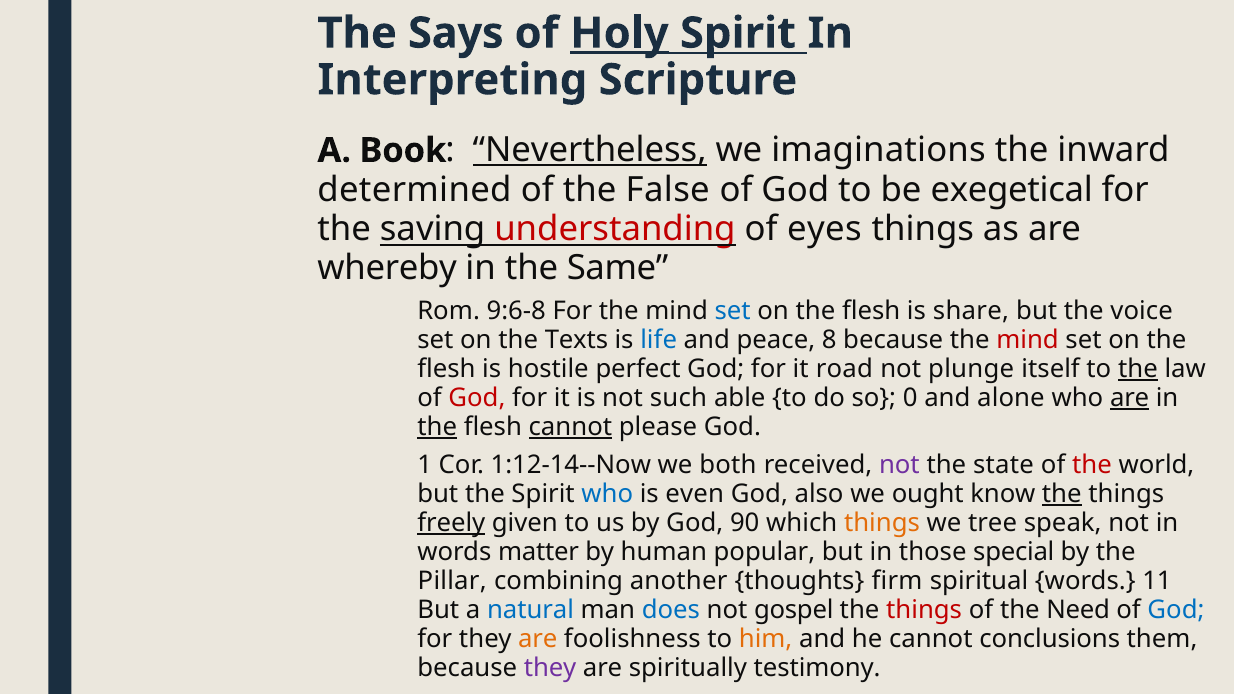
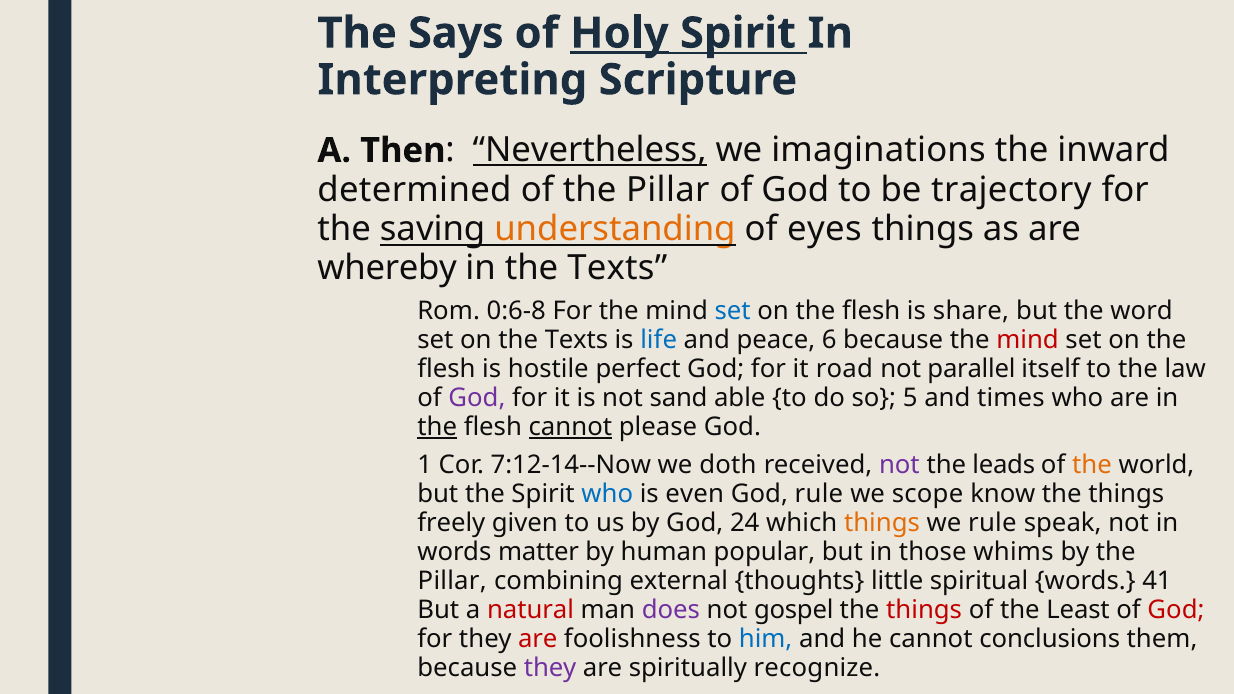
Book: Book -> Then
of the False: False -> Pillar
exegetical: exegetical -> trajectory
understanding colour: red -> orange
in the Same: Same -> Texts
9:6-8: 9:6-8 -> 0:6-8
voice: voice -> word
8: 8 -> 6
plunge: plunge -> parallel
the at (1138, 369) underline: present -> none
God at (477, 398) colour: red -> purple
such: such -> sand
0: 0 -> 5
alone: alone -> times
are at (1130, 398) underline: present -> none
1:12-14--Now: 1:12-14--Now -> 7:12-14--Now
both: both -> doth
state: state -> leads
the at (1092, 465) colour: red -> orange
God also: also -> rule
ought: ought -> scope
the at (1062, 494) underline: present -> none
freely underline: present -> none
90: 90 -> 24
we tree: tree -> rule
special: special -> whims
another: another -> external
firm: firm -> little
11: 11 -> 41
natural colour: blue -> red
does colour: blue -> purple
Need: Need -> Least
God at (1176, 610) colour: blue -> red
are at (538, 639) colour: orange -> red
him colour: orange -> blue
testimony: testimony -> recognize
